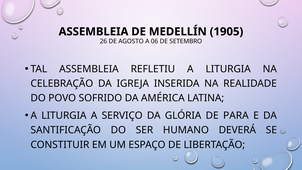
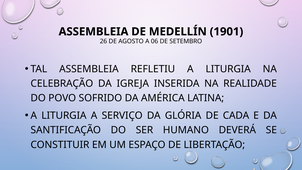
1905: 1905 -> 1901
PARA: PARA -> CADA
